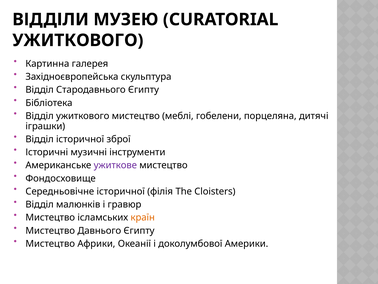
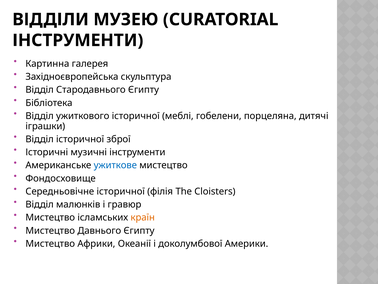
УЖИТКОВОГО at (78, 40): УЖИТКОВОГО -> ІНСТРУМЕНТИ
ужиткового мистецтво: мистецтво -> історичної
ужиткове colour: purple -> blue
